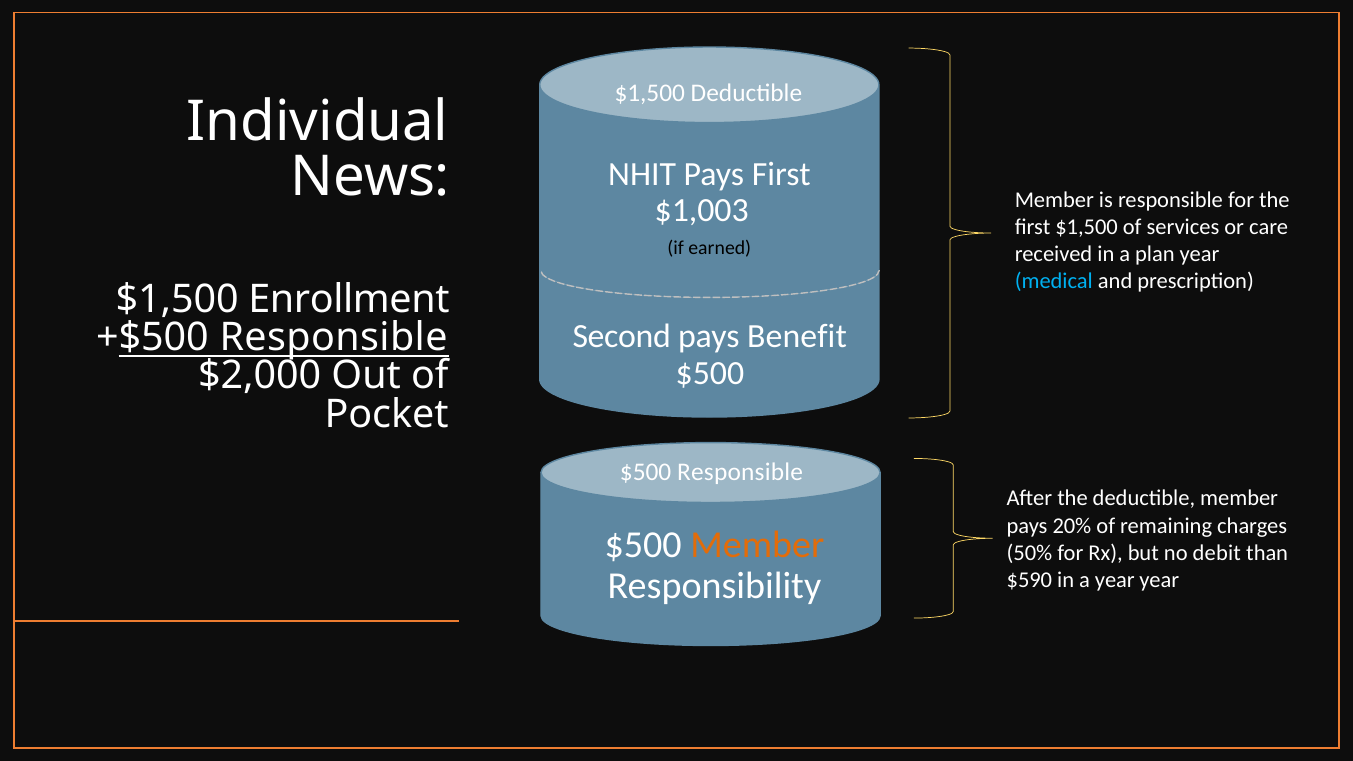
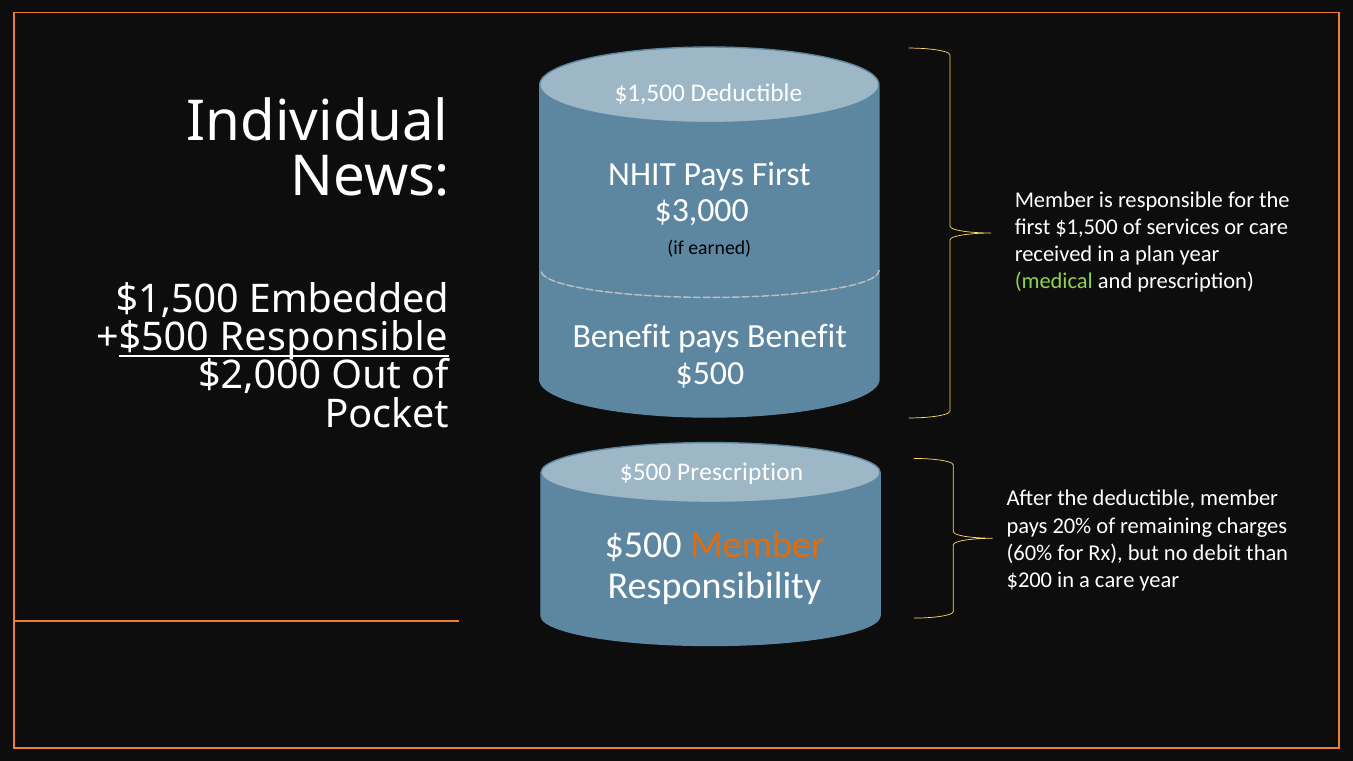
$1,003: $1,003 -> $3,000
medical colour: light blue -> light green
Enrollment: Enrollment -> Embedded
Second at (622, 337): Second -> Benefit
$500 Responsible: Responsible -> Prescription
50%: 50% -> 60%
$590: $590 -> $200
a year: year -> care
